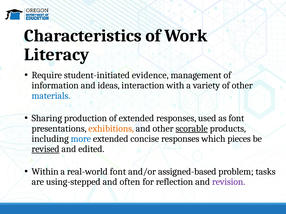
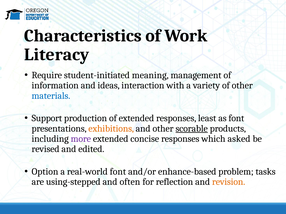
evidence: evidence -> meaning
Sharing: Sharing -> Support
used: used -> least
more colour: blue -> purple
pieces: pieces -> asked
revised underline: present -> none
Within: Within -> Option
assigned-based: assigned-based -> enhance-based
revision colour: purple -> orange
